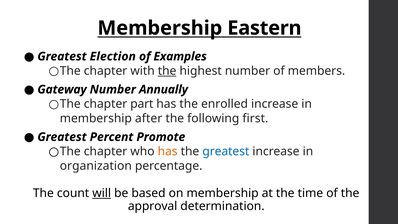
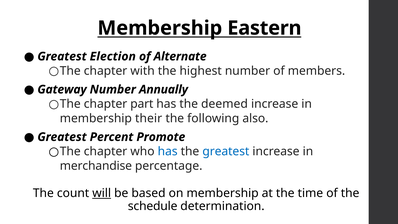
Examples: Examples -> Alternate
the at (167, 71) underline: present -> none
enrolled: enrolled -> deemed
after: after -> their
first: first -> also
has at (168, 151) colour: orange -> blue
organization: organization -> merchandise
approval: approval -> schedule
